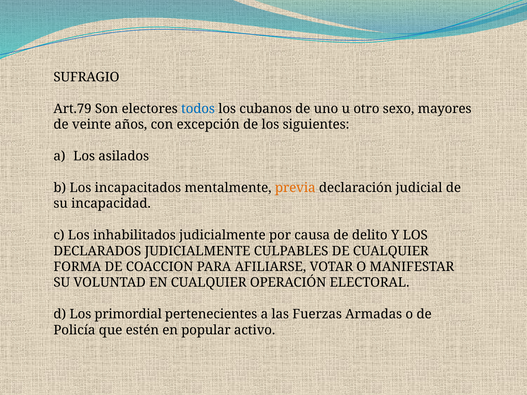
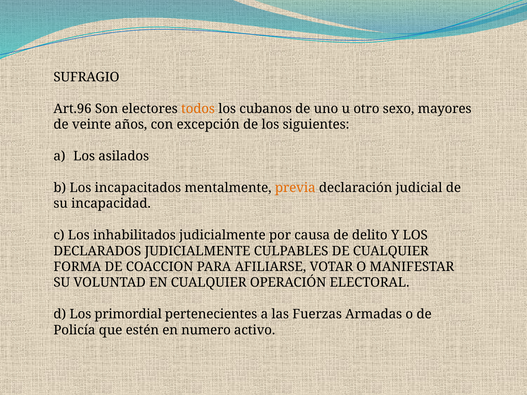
Art.79: Art.79 -> Art.96
todos colour: blue -> orange
popular: popular -> numero
